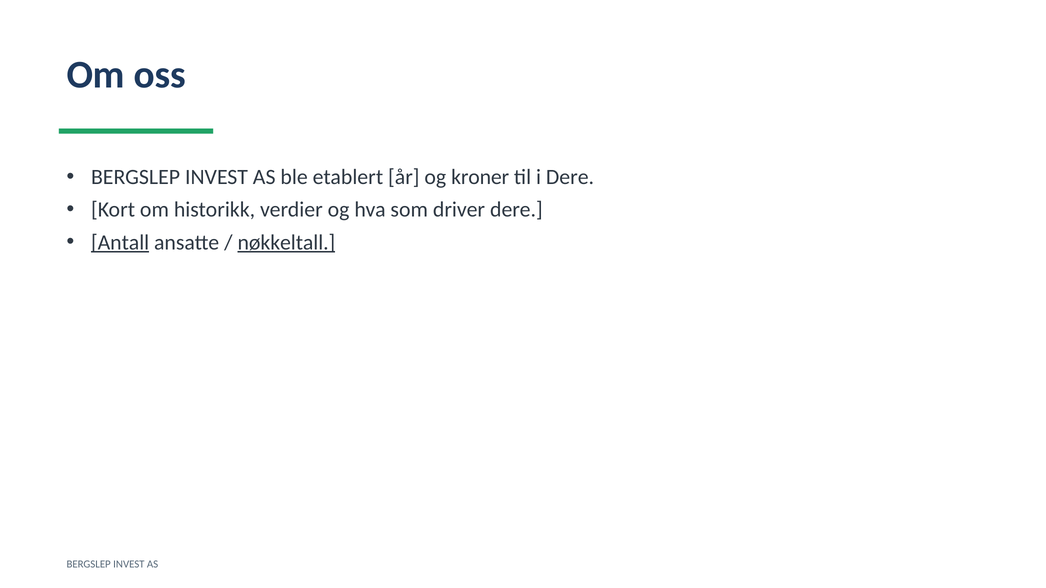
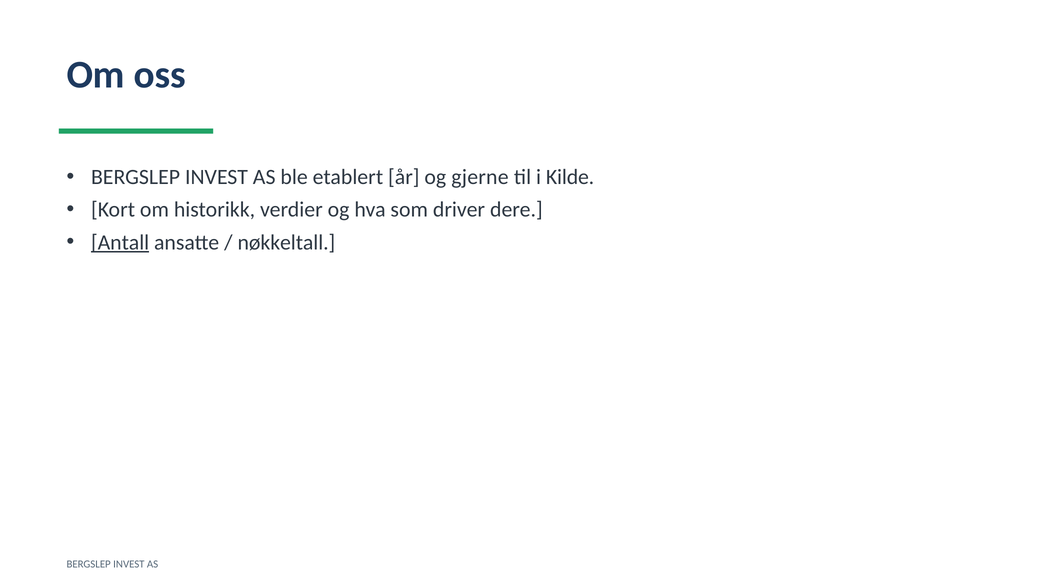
kroner: kroner -> gjerne
i Dere: Dere -> Kilde
nøkkeltall underline: present -> none
